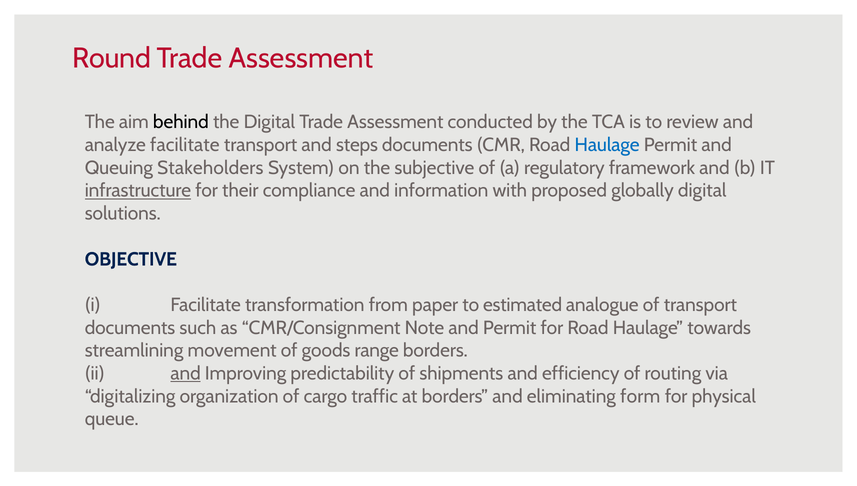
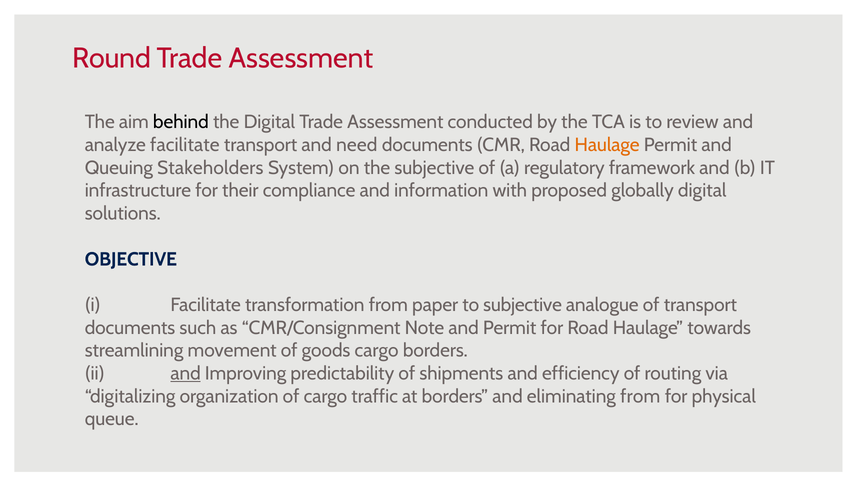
steps: steps -> need
Haulage at (607, 145) colour: blue -> orange
infrastructure underline: present -> none
to estimated: estimated -> subjective
goods range: range -> cargo
eliminating form: form -> from
